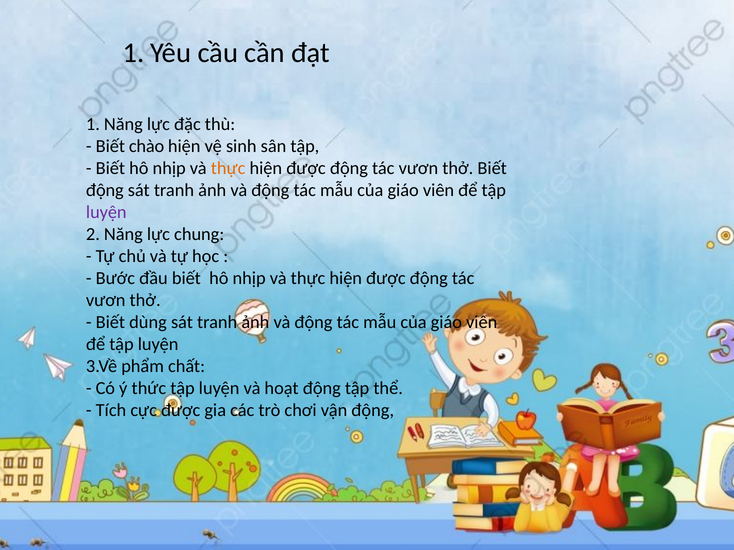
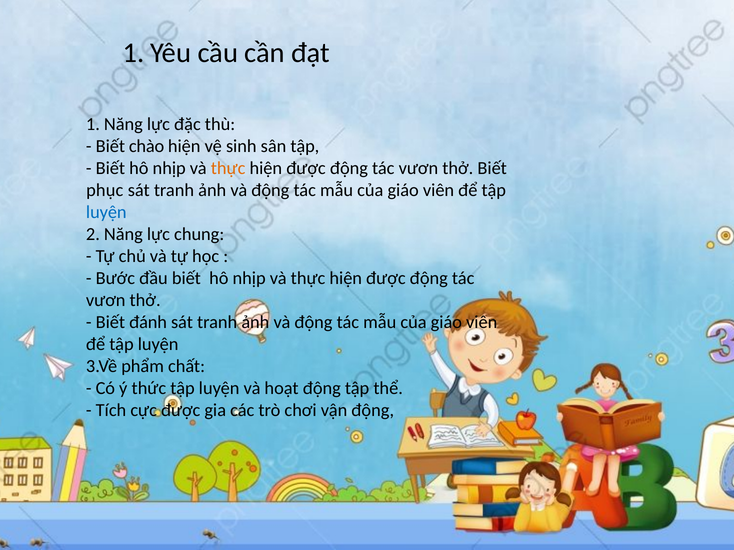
động at (105, 191): động -> phục
luyện at (106, 213) colour: purple -> blue
dùng: dùng -> đánh
